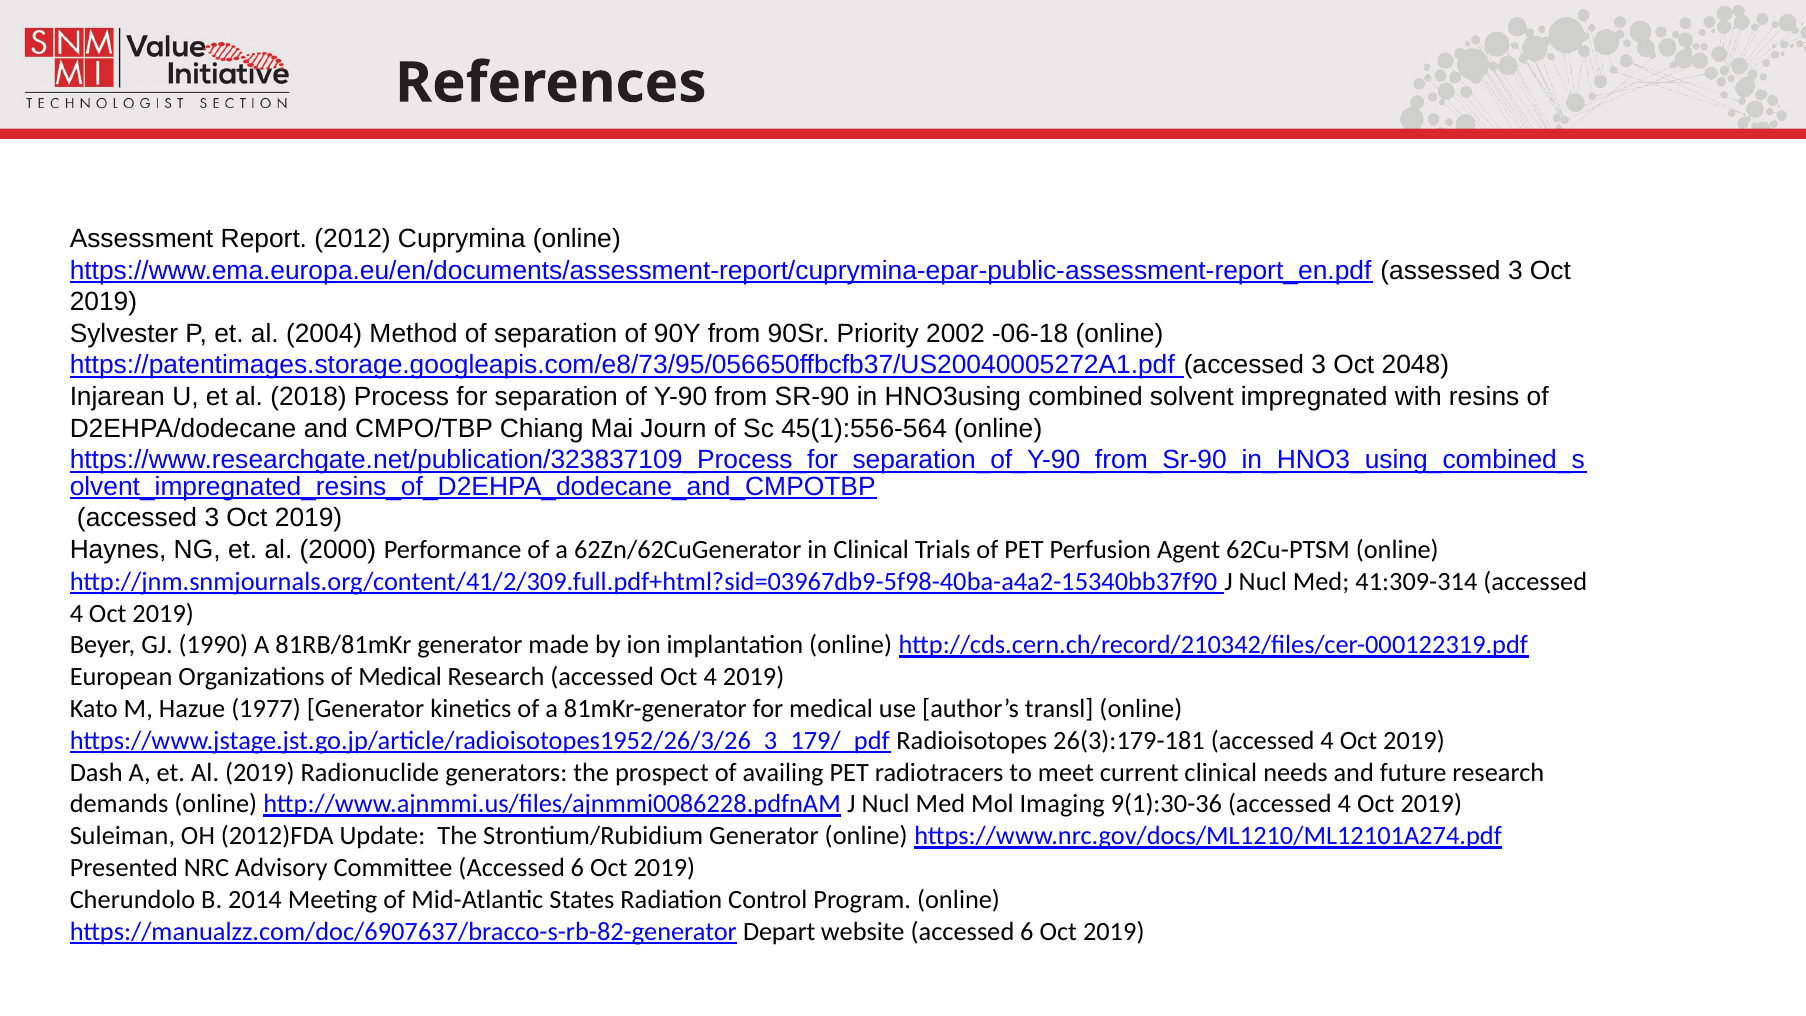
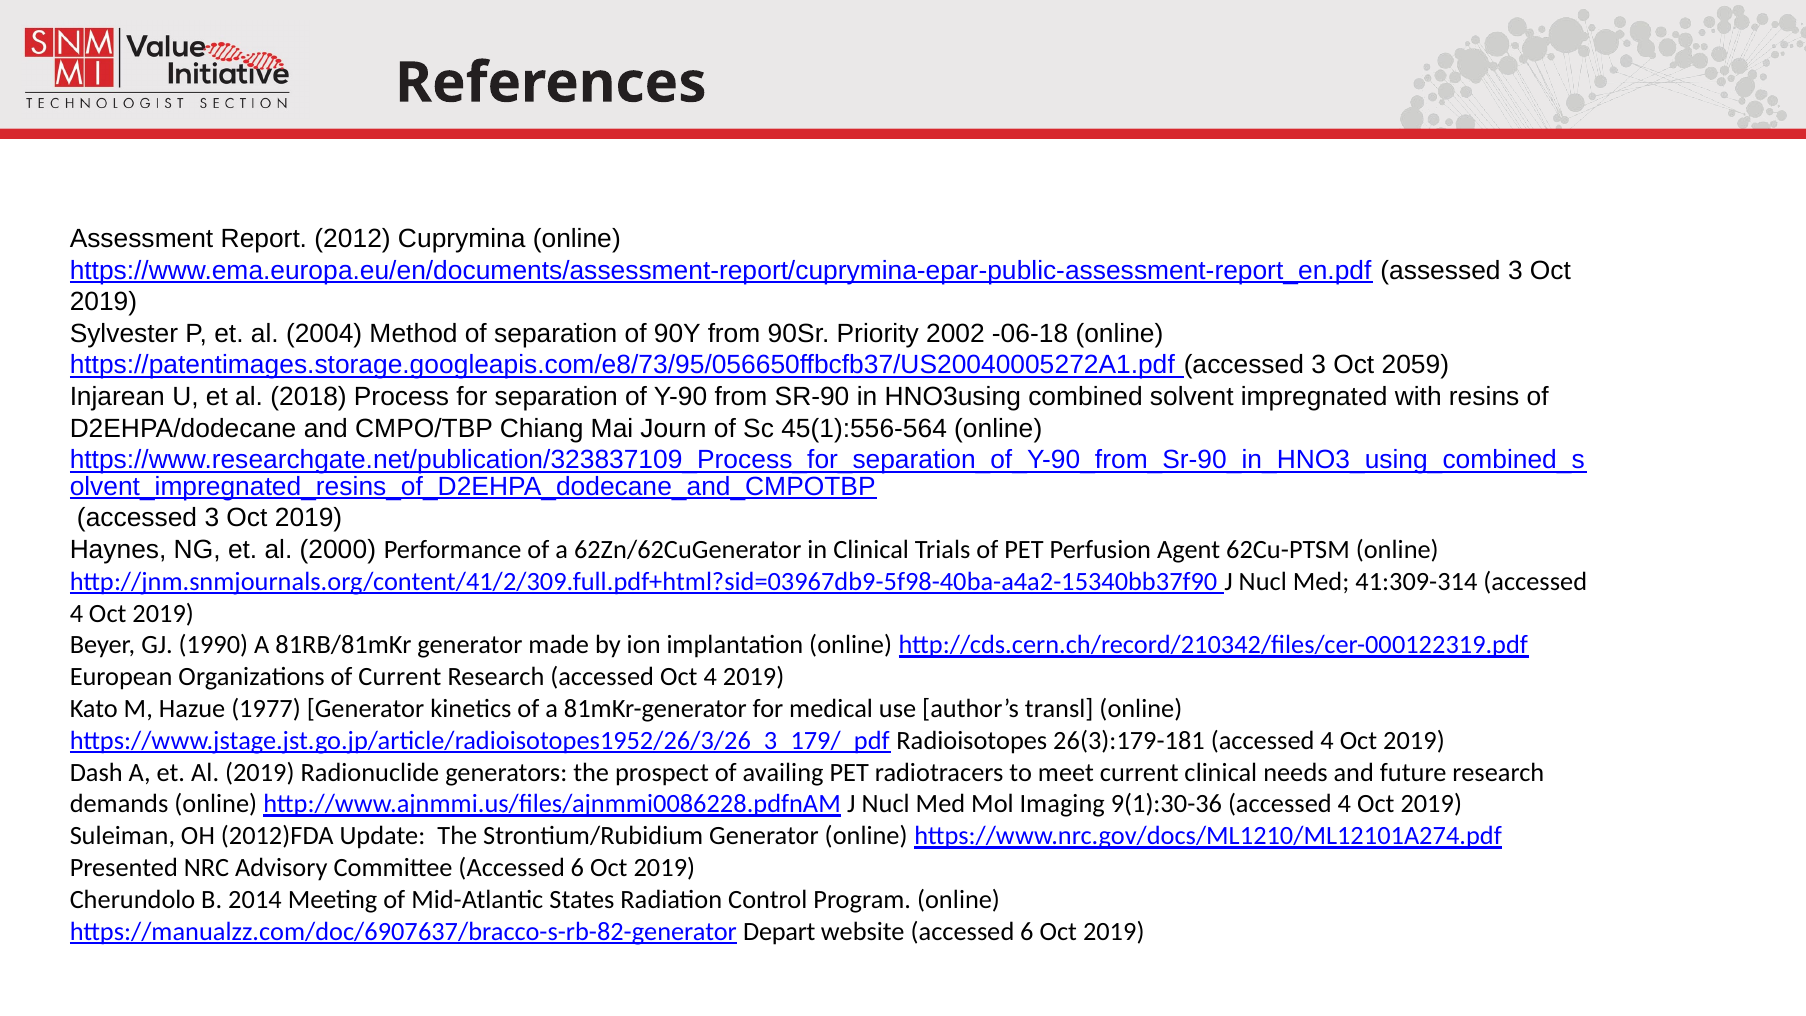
2048: 2048 -> 2059
of Medical: Medical -> Current
